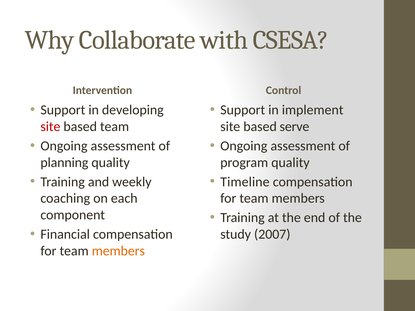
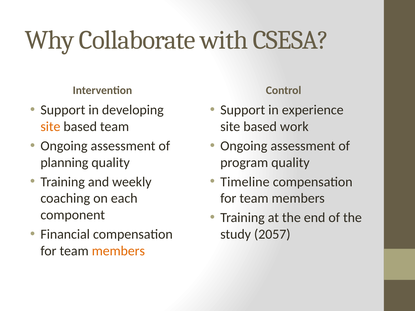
implement: implement -> experience
site at (50, 127) colour: red -> orange
serve: serve -> work
2007: 2007 -> 2057
